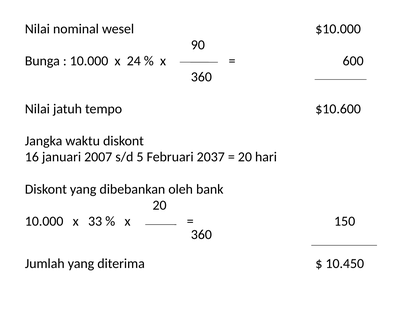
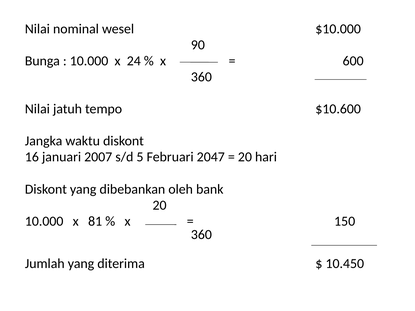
2037: 2037 -> 2047
33: 33 -> 81
